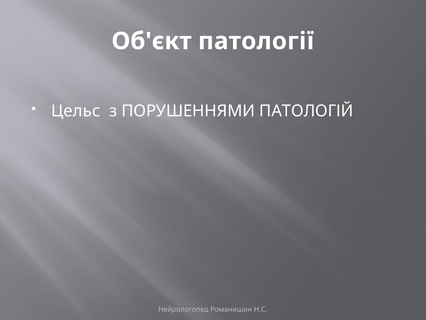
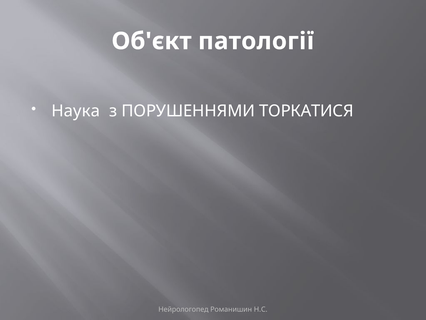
Цельс: Цельс -> Наука
ПАТОЛОГІЙ: ПАТОЛОГІЙ -> ТОРКАТИСЯ
